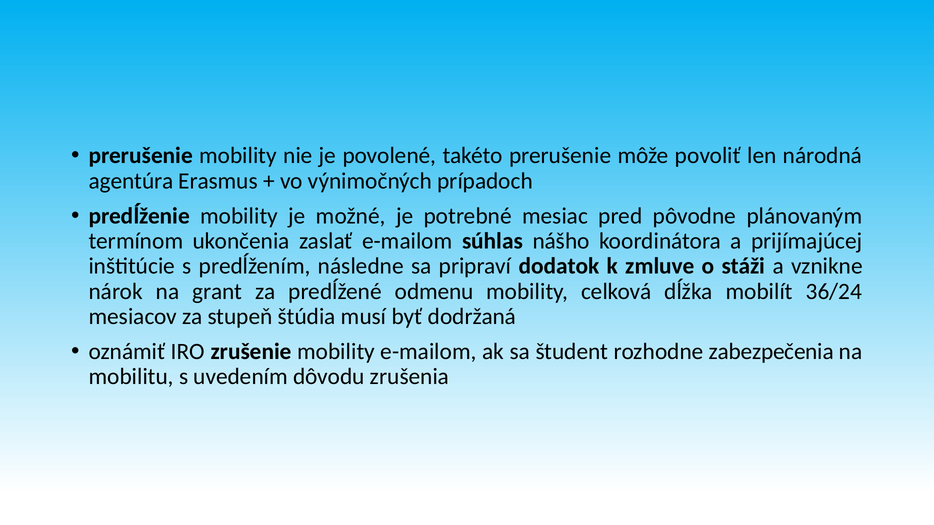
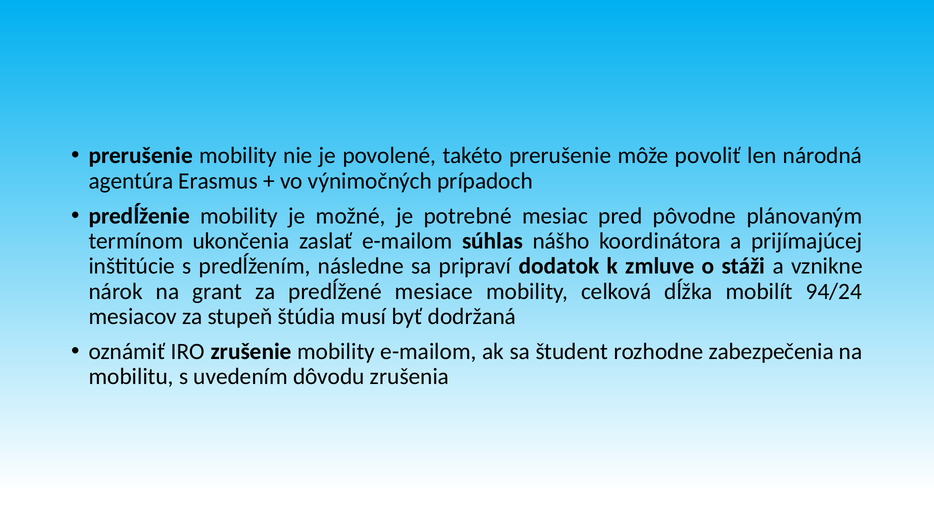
odmenu: odmenu -> mesiace
36/24: 36/24 -> 94/24
